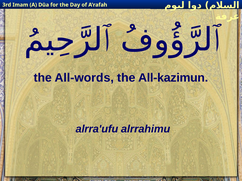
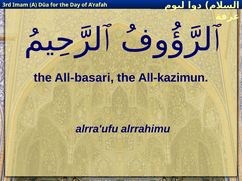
All-words: All-words -> All-basari
